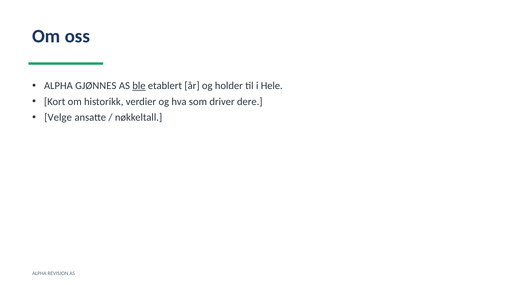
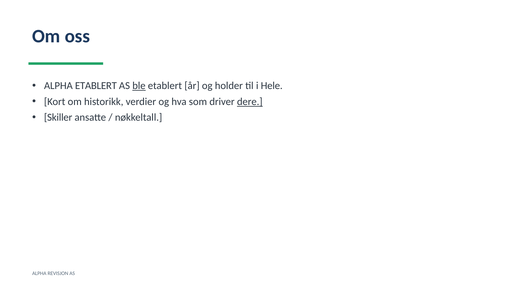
ALPHA GJØNNES: GJØNNES -> ETABLERT
dere underline: none -> present
Velge: Velge -> Skiller
